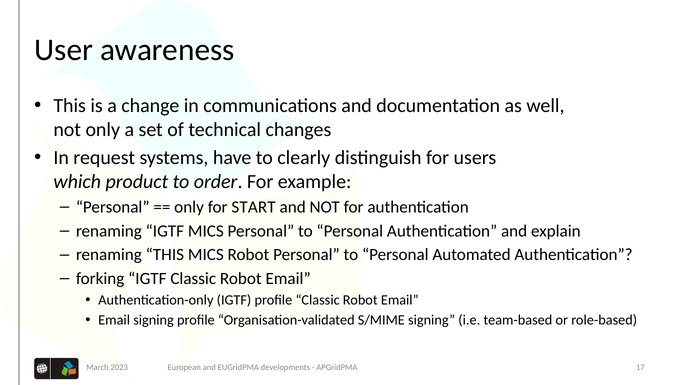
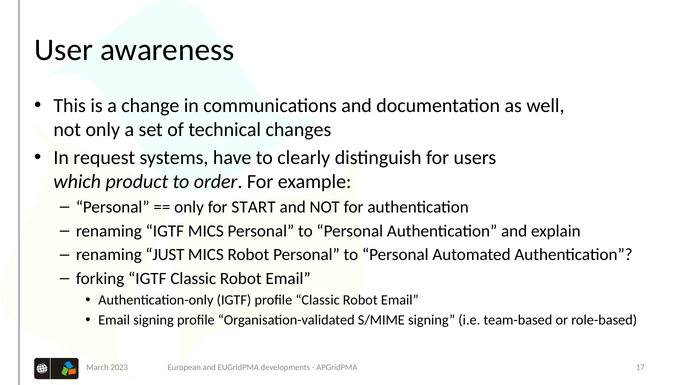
renaming THIS: THIS -> JUST
